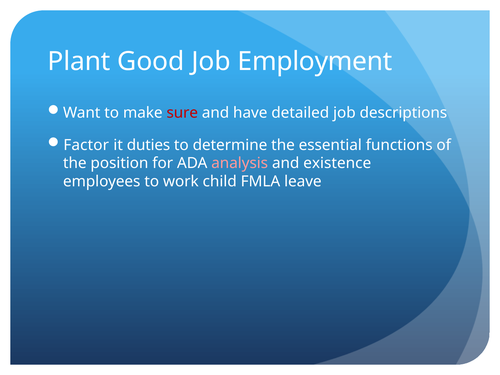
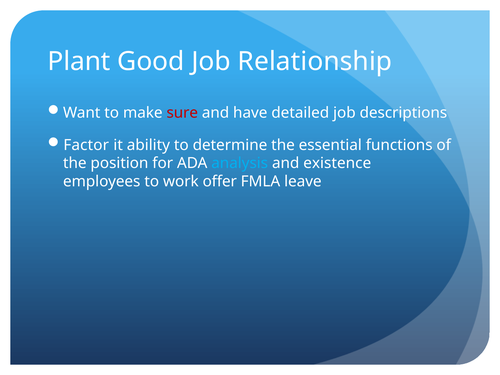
Employment: Employment -> Relationship
duties: duties -> ability
analysis colour: pink -> light blue
child: child -> offer
